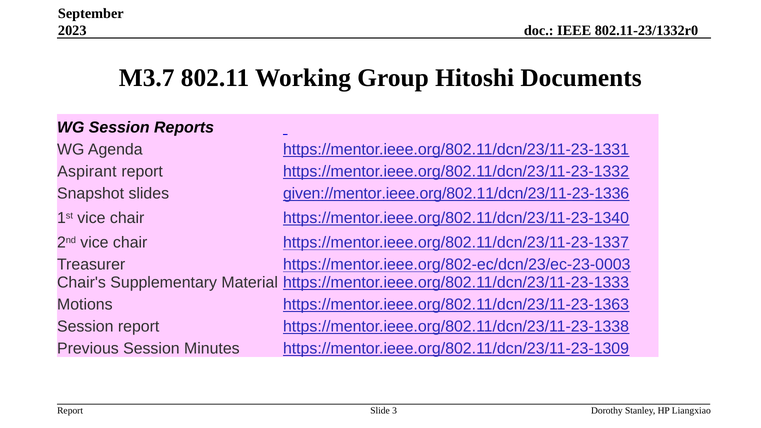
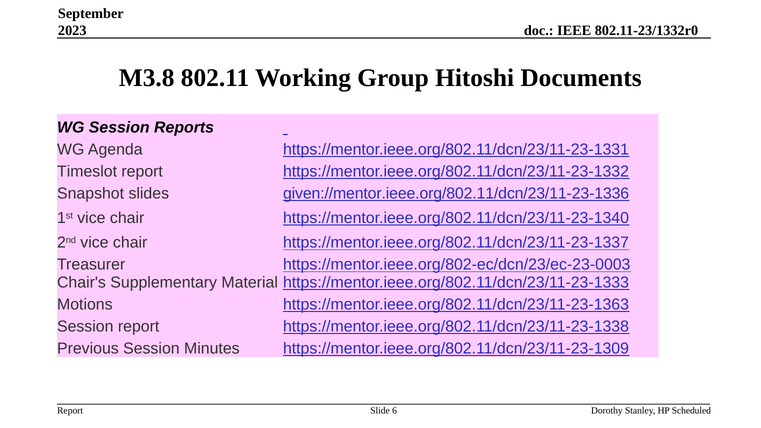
M3.7: M3.7 -> M3.8
Aspirant: Aspirant -> Timeslot
3: 3 -> 6
Liangxiao: Liangxiao -> Scheduled
